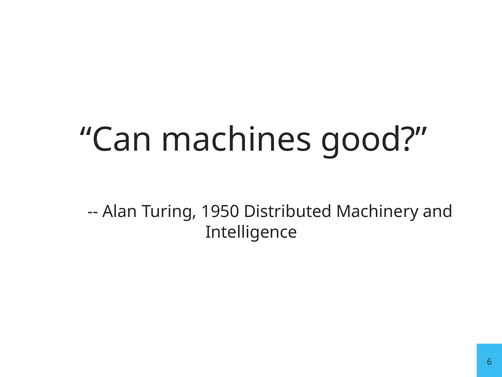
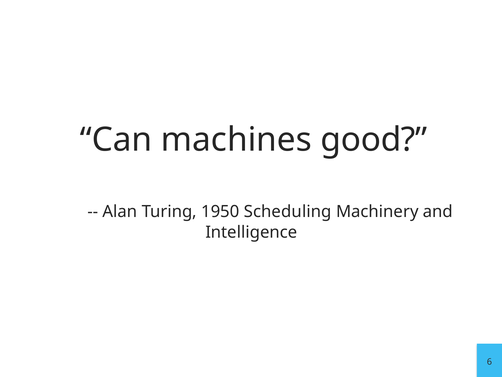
Distributed: Distributed -> Scheduling
